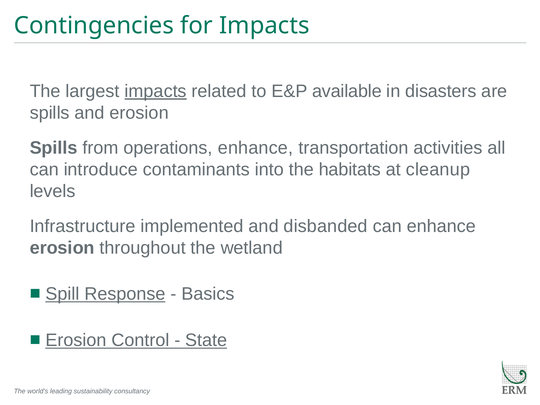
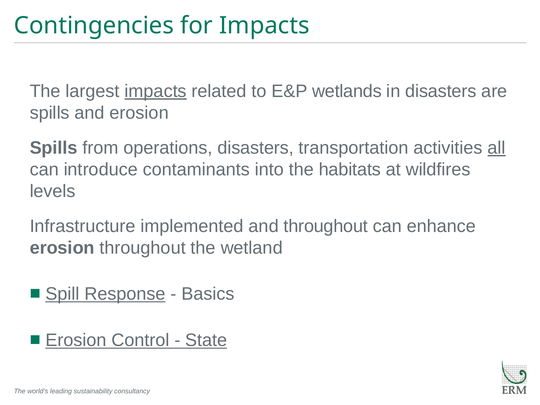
available: available -> wetlands
operations enhance: enhance -> disasters
all underline: none -> present
cleanup: cleanup -> wildfires
and disbanded: disbanded -> throughout
